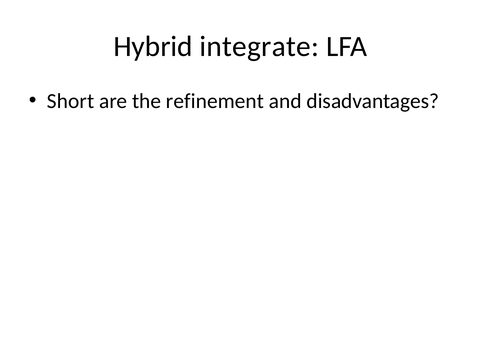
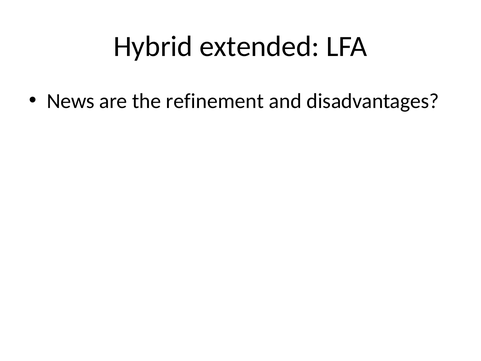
integrate: integrate -> extended
Short: Short -> News
